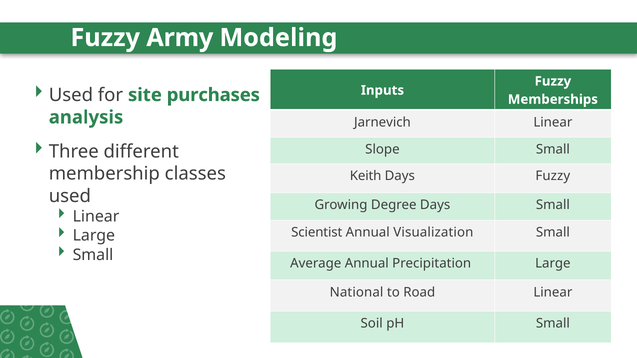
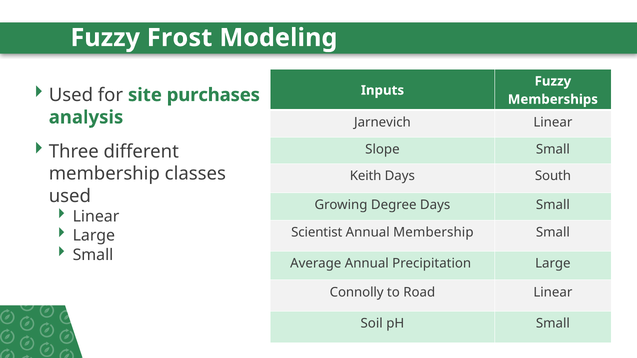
Army: Army -> Frost
Days Fuzzy: Fuzzy -> South
Annual Visualization: Visualization -> Membership
National: National -> Connolly
